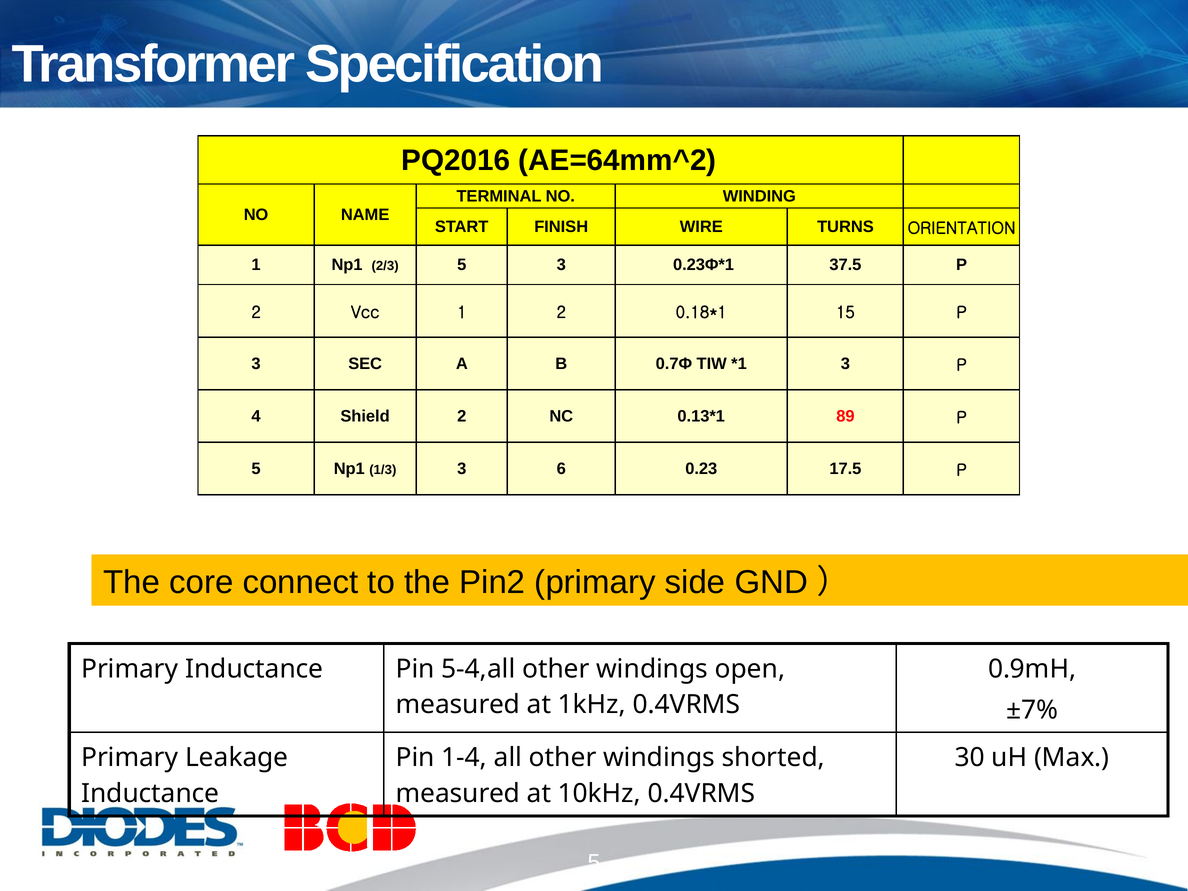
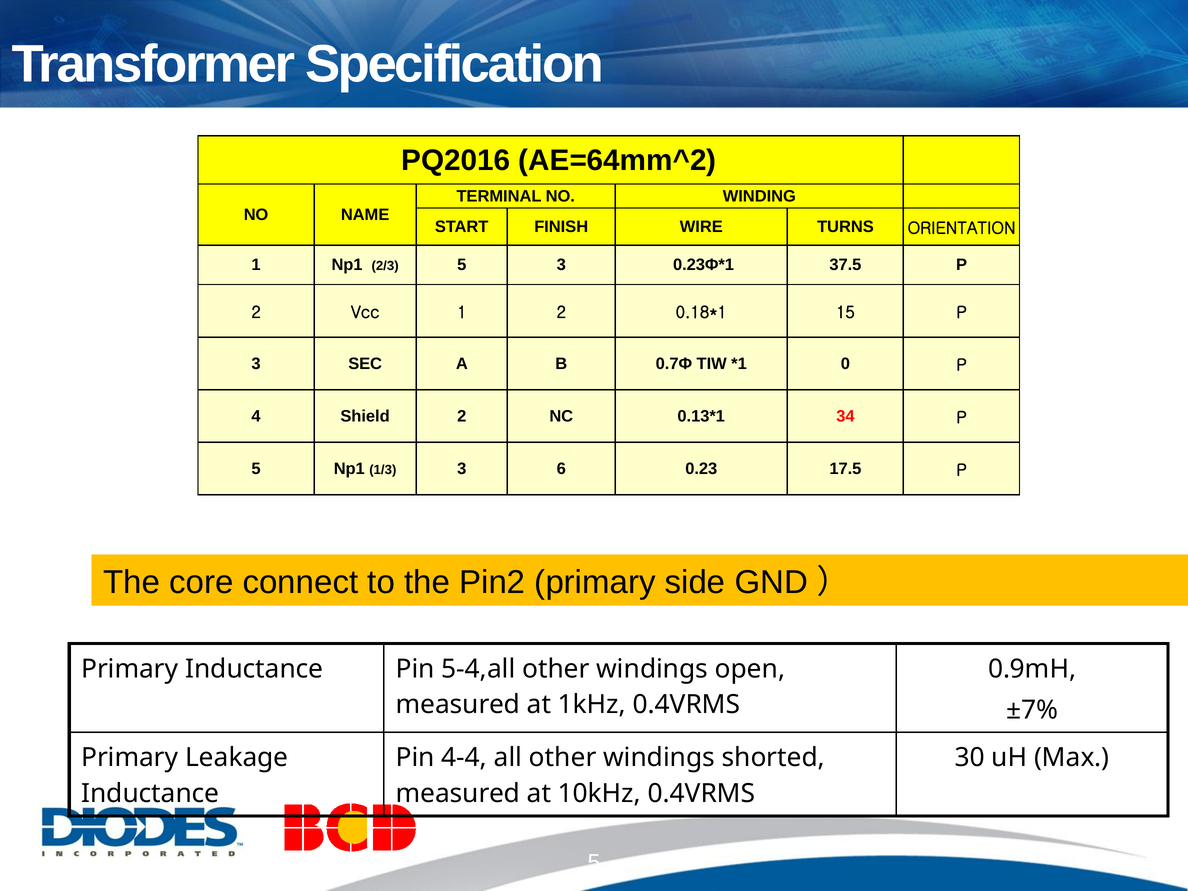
3 at (845, 364): 3 -> 0
89: 89 -> 34
1-4: 1-4 -> 4-4
